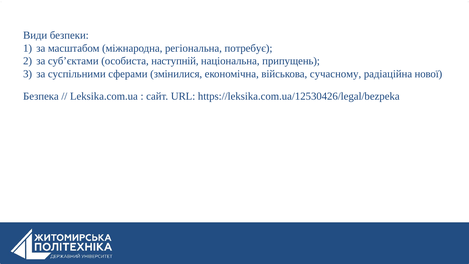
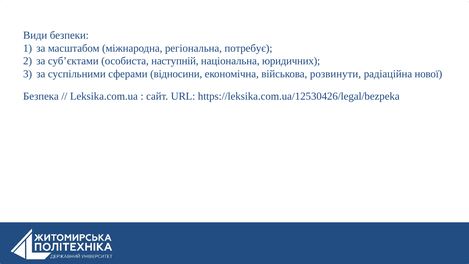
припущень: припущень -> юридичних
змінилися: змінилися -> відносини
сучасному: сучасному -> розвинути
